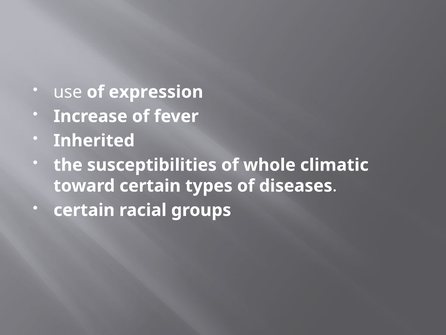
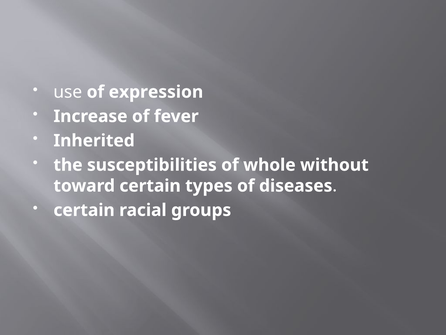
climatic: climatic -> without
